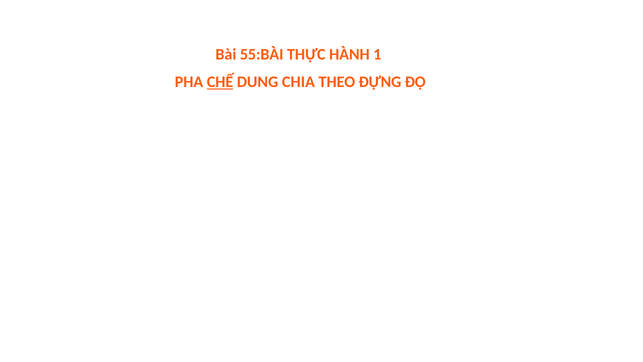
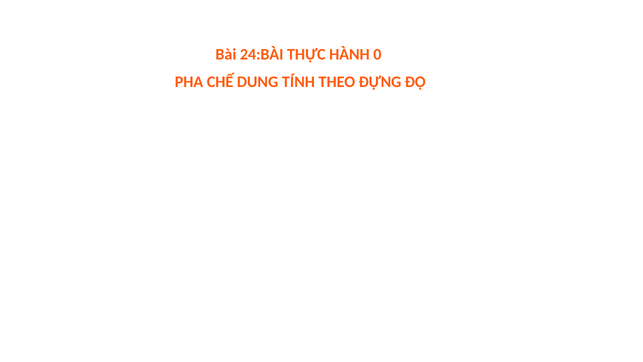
55:BÀI: 55:BÀI -> 24:BÀI
1: 1 -> 0
CHẾ underline: present -> none
CHIA: CHIA -> TÍNH
